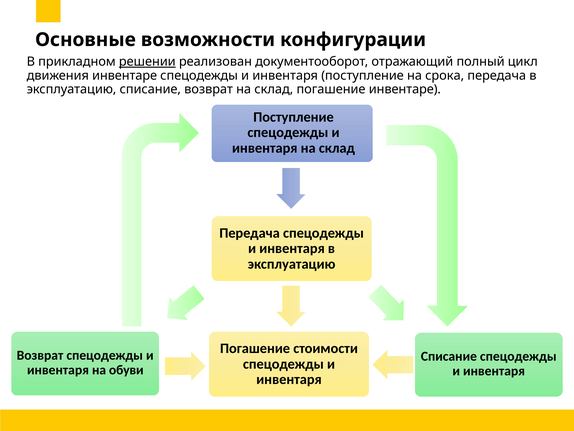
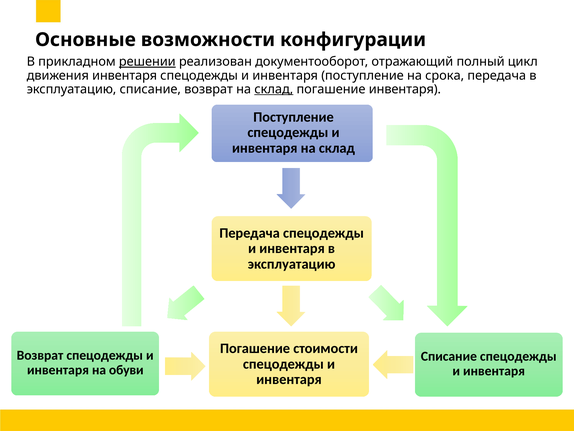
движения инвентаре: инвентаре -> инвентаря
склад at (274, 89) underline: none -> present
погашение инвентаре: инвентаре -> инвентаря
